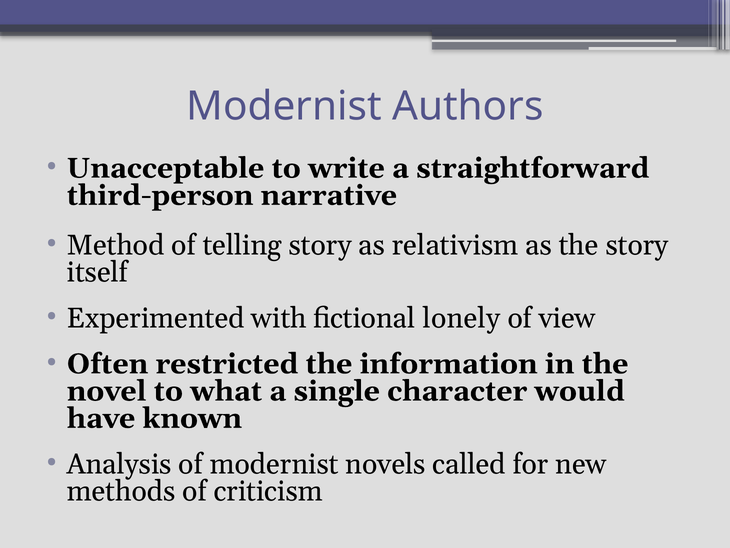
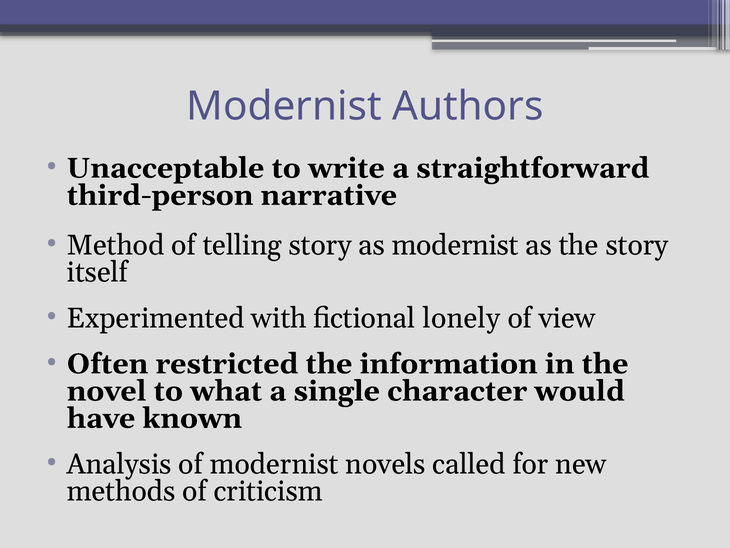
as relativism: relativism -> modernist
